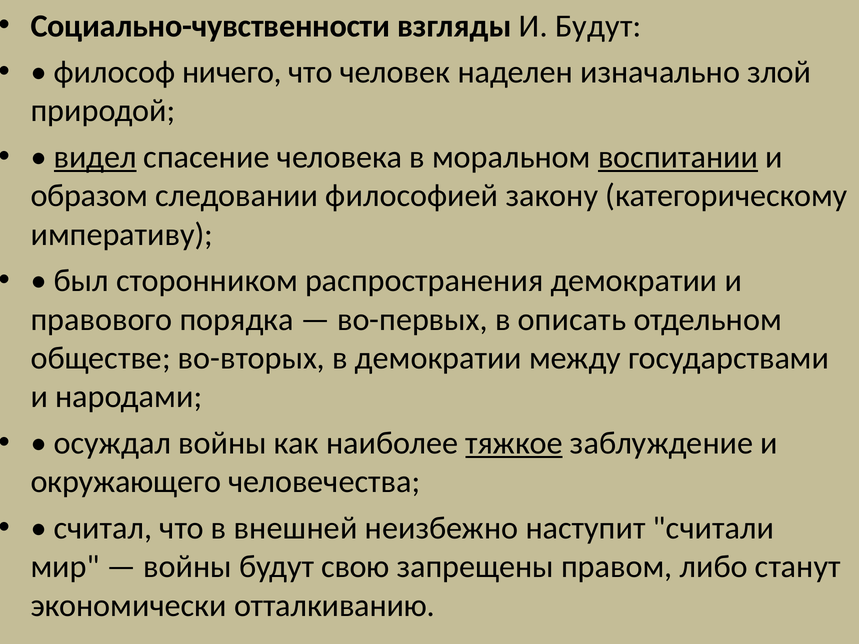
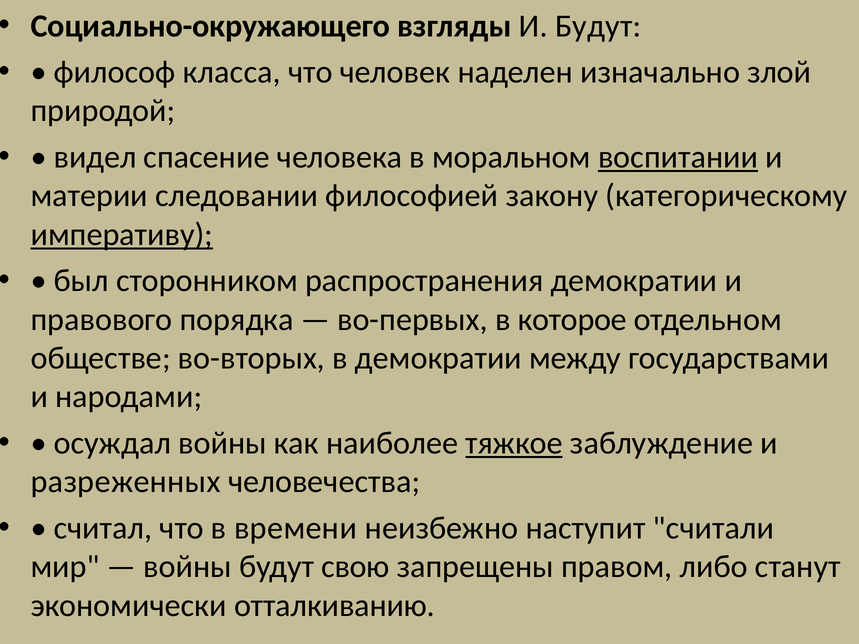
Социально-чувственности: Социально-чувственности -> Социально-окружающего
ничего: ничего -> класса
видел underline: present -> none
образом: образом -> материи
императиву underline: none -> present
описать: описать -> которое
окружающего: окружающего -> разреженных
внешней: внешней -> времени
